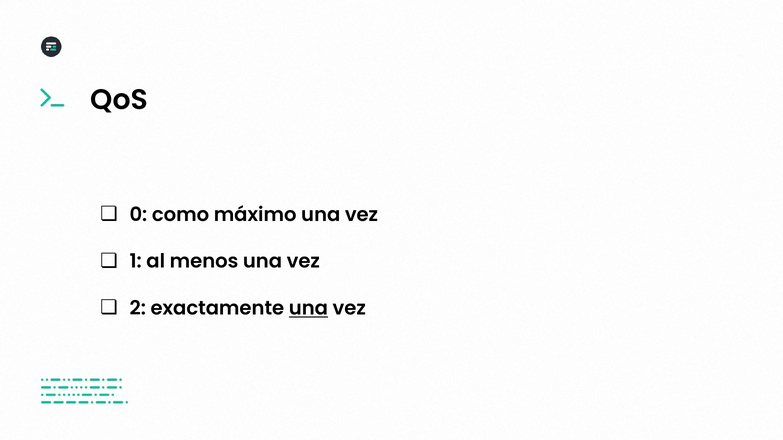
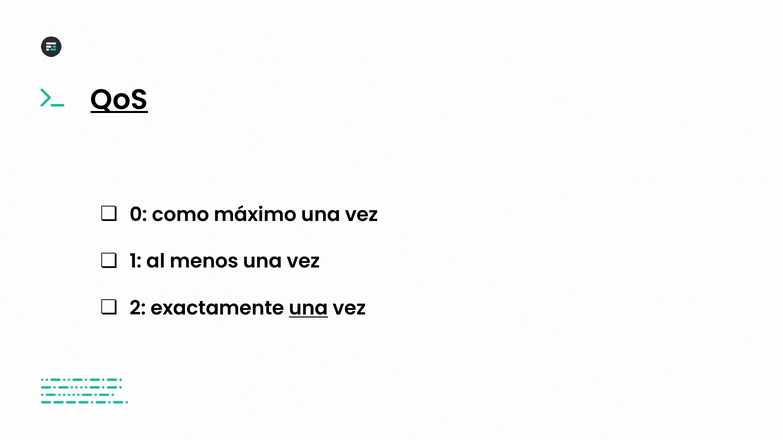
QoS underline: none -> present
